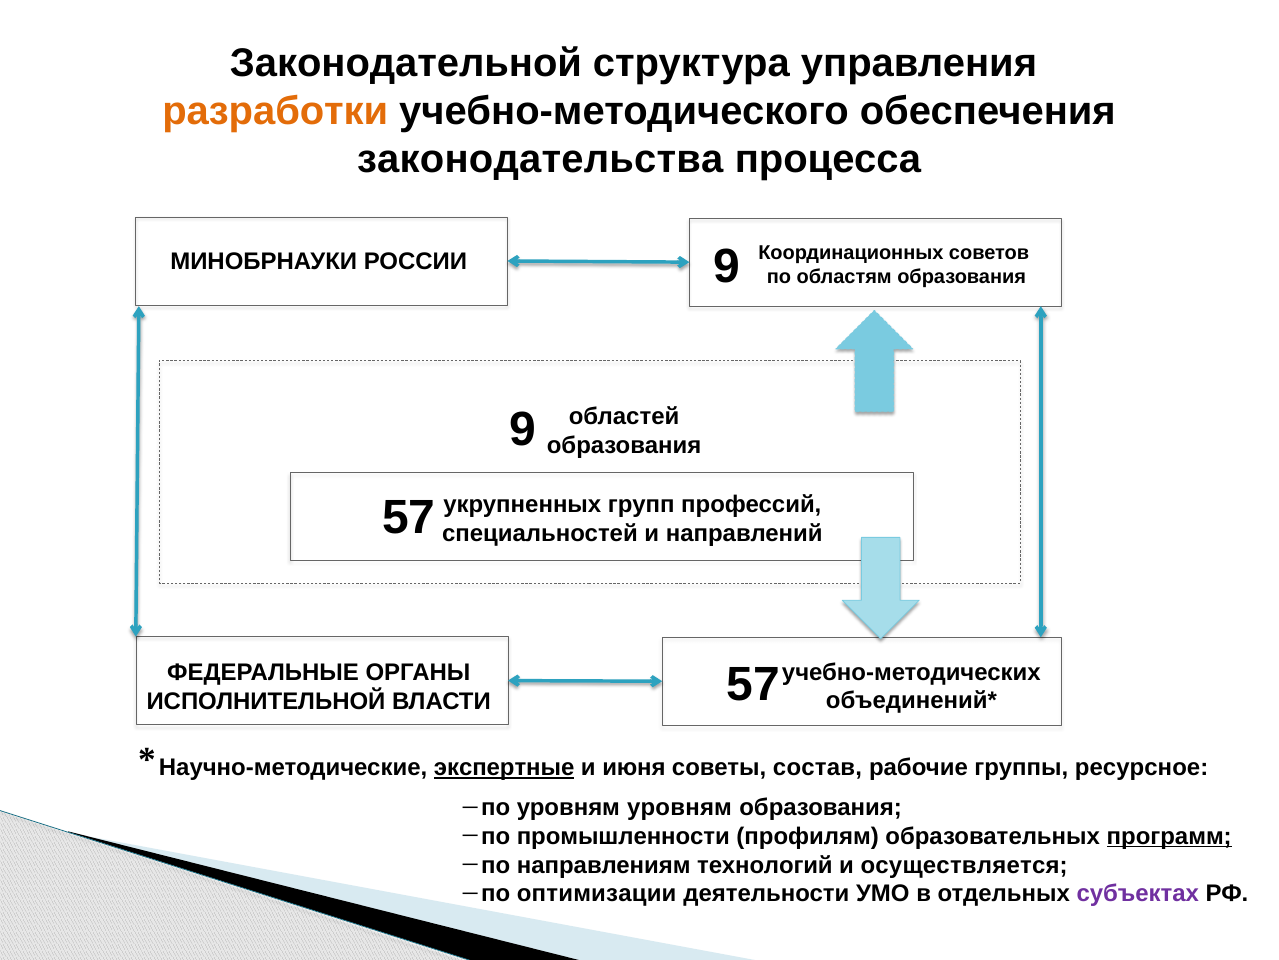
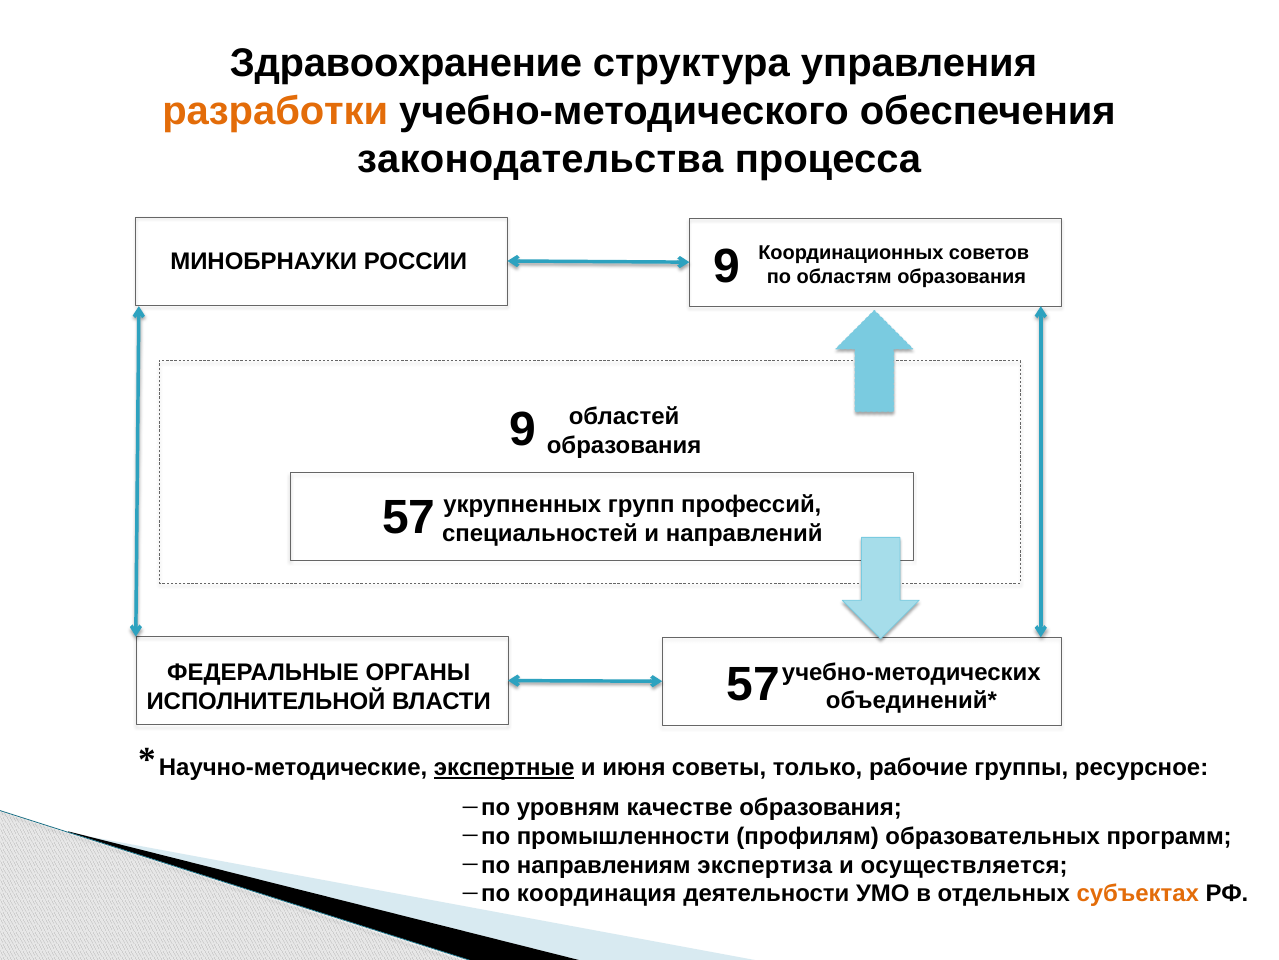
Законодательной: Законодательной -> Здравоохранение
состав: состав -> только
уровням уровням: уровням -> качестве
программ underline: present -> none
технологий: технологий -> экспертиза
оптимизации: оптимизации -> координация
субъектах colour: purple -> orange
